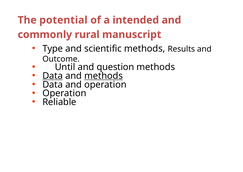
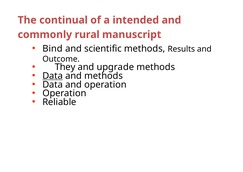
potential: potential -> continual
Type: Type -> Bind
Until: Until -> They
question: question -> upgrade
methods at (104, 76) underline: present -> none
